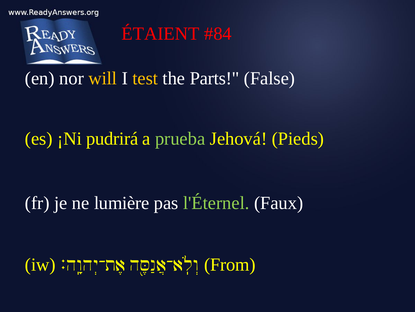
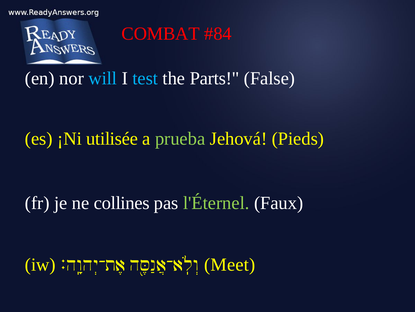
ÉTAIENT: ÉTAIENT -> COMBAT
will colour: yellow -> light blue
test colour: yellow -> light blue
pudrirá: pudrirá -> utilisée
lumière: lumière -> collines
From: From -> Meet
